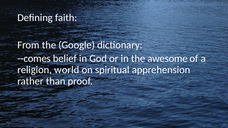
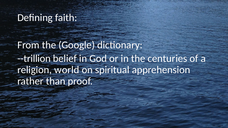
--comes: --comes -> --trillion
awesome: awesome -> centuries
